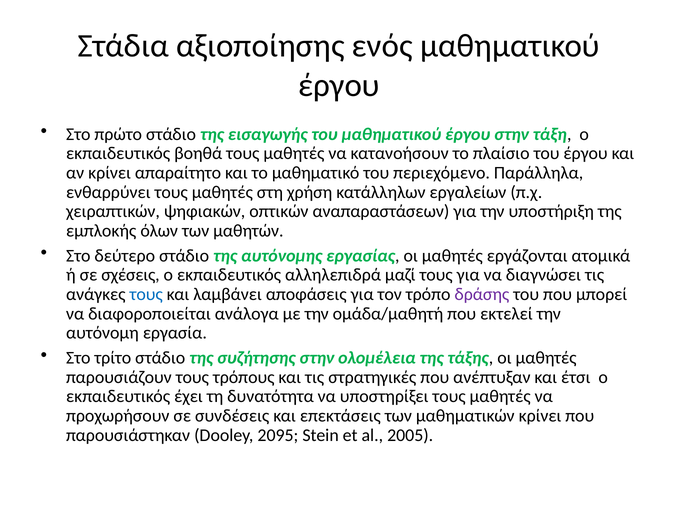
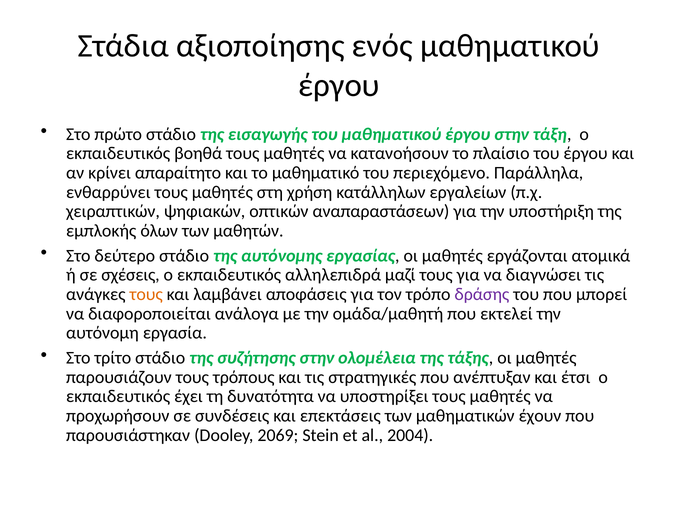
τους at (146, 294) colour: blue -> orange
μαθηματικών κρίνει: κρίνει -> έχουν
2095: 2095 -> 2069
2005: 2005 -> 2004
